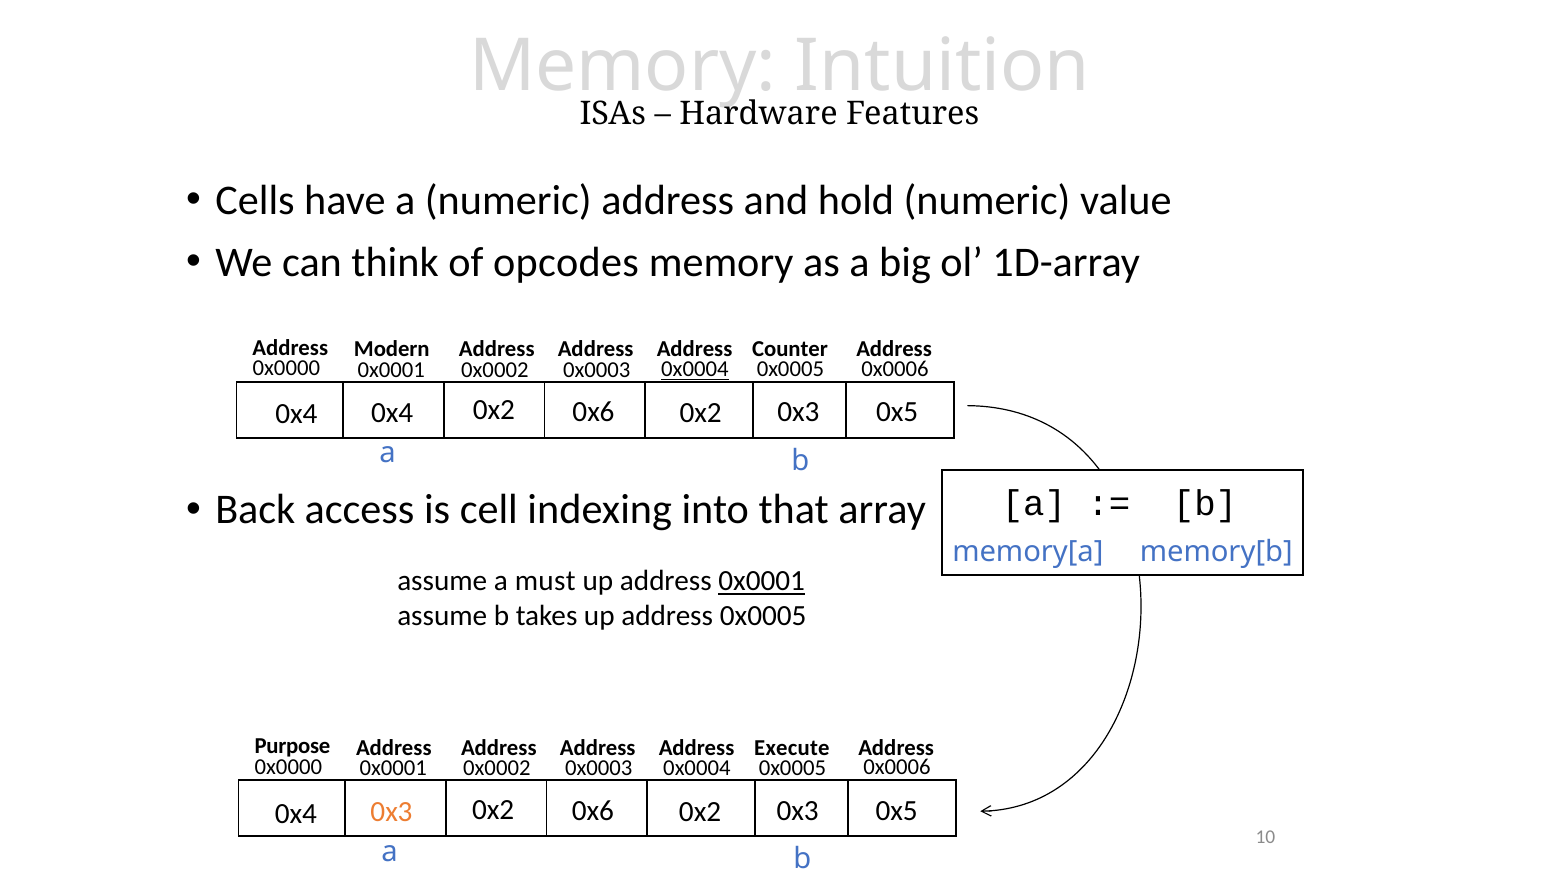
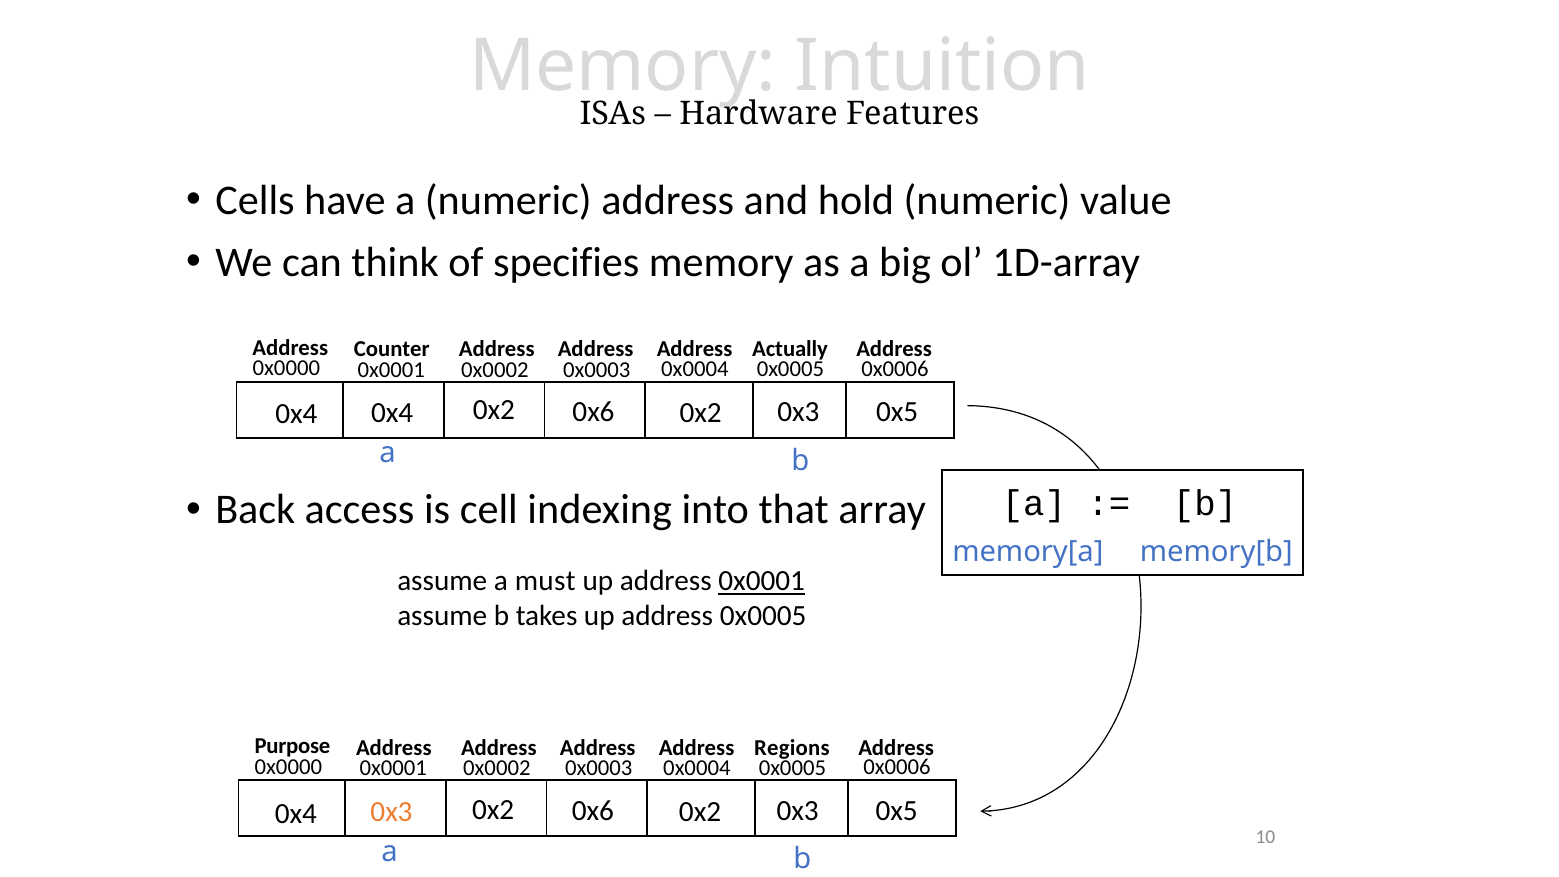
opcodes: opcodes -> specifies
Modern: Modern -> Counter
Counter: Counter -> Actually
0x0004 at (695, 369) underline: present -> none
Execute: Execute -> Regions
